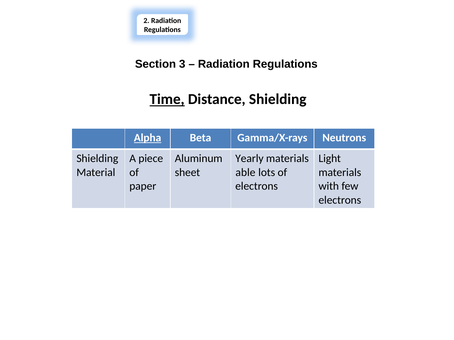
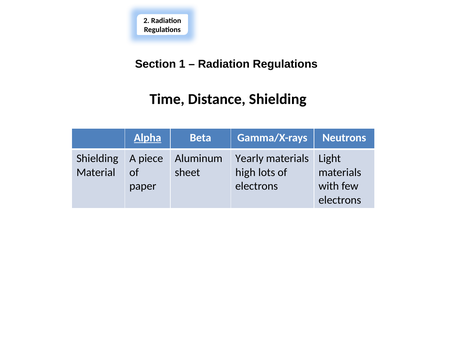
3: 3 -> 1
Time underline: present -> none
able: able -> high
